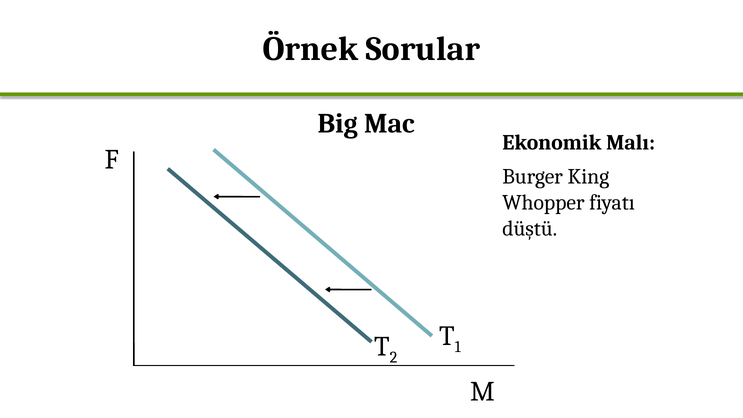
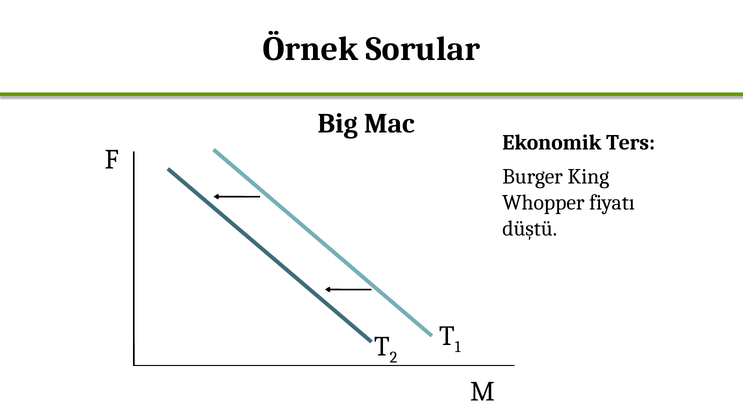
Malı: Malı -> Ters
